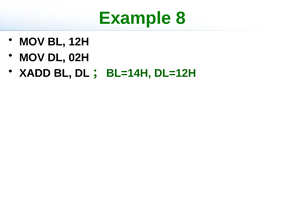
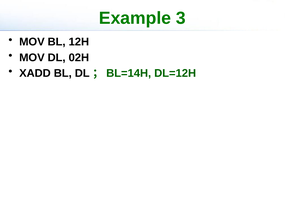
8: 8 -> 3
